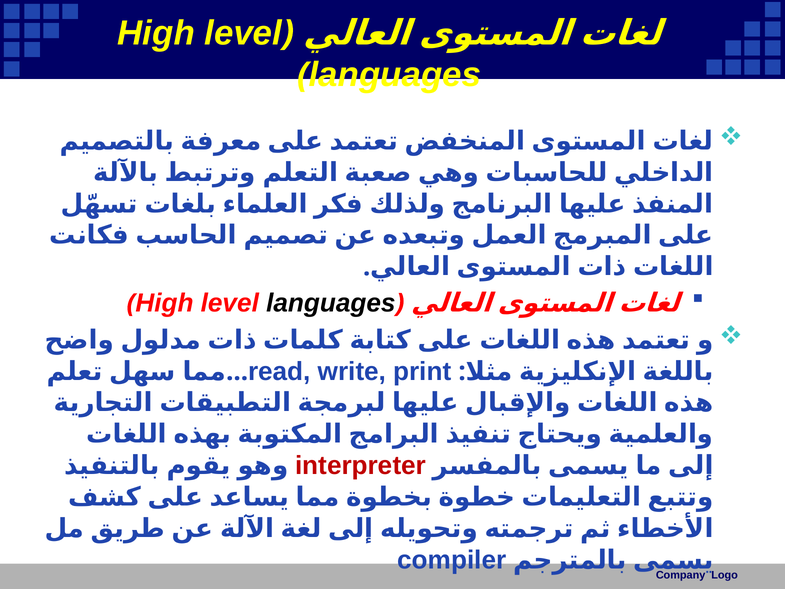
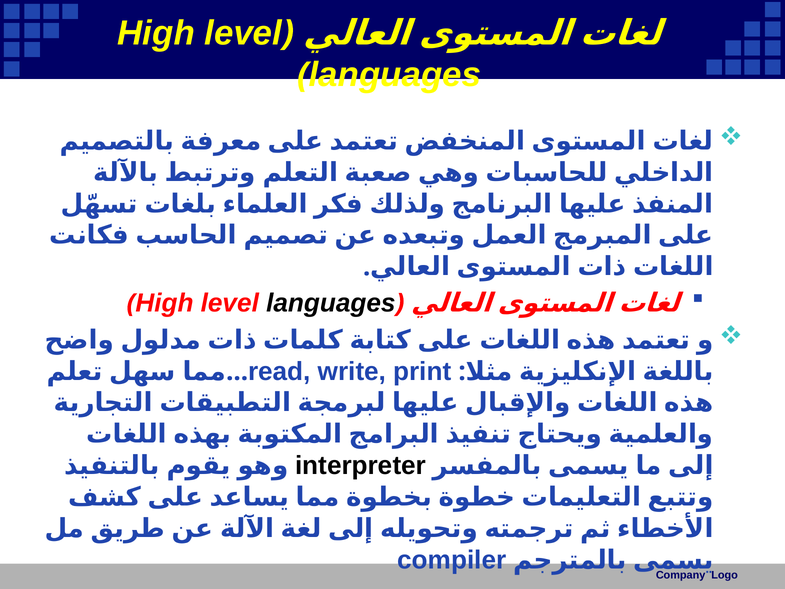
interpreter colour: red -> black
